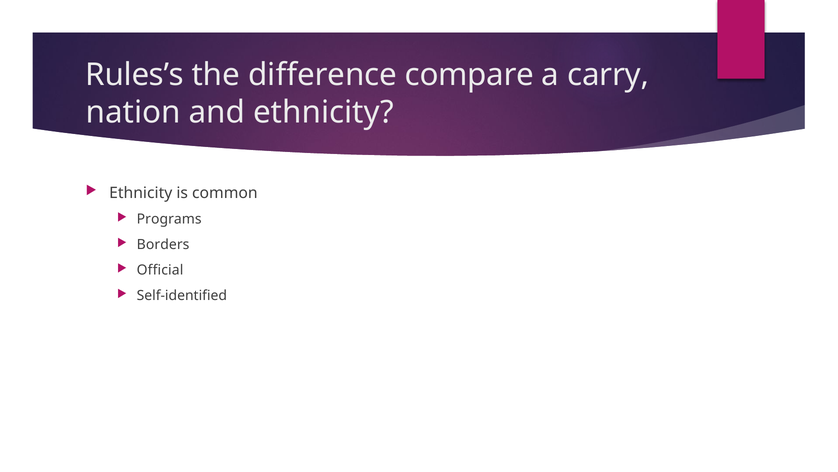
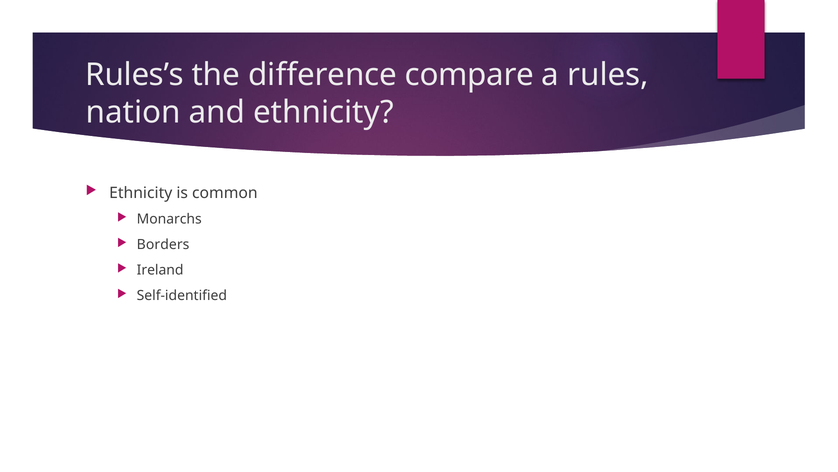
carry: carry -> rules
Programs: Programs -> Monarchs
Official: Official -> Ireland
